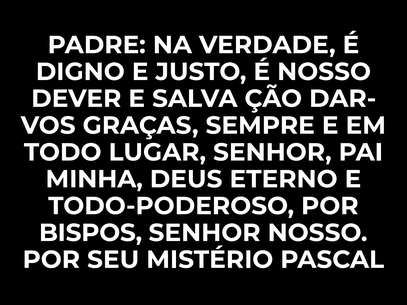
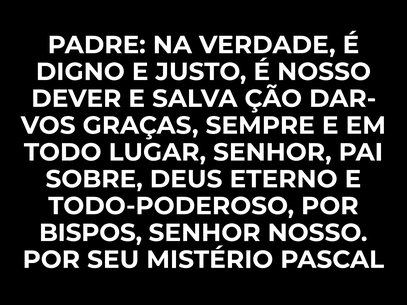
MINHA: MINHA -> SOBRE
